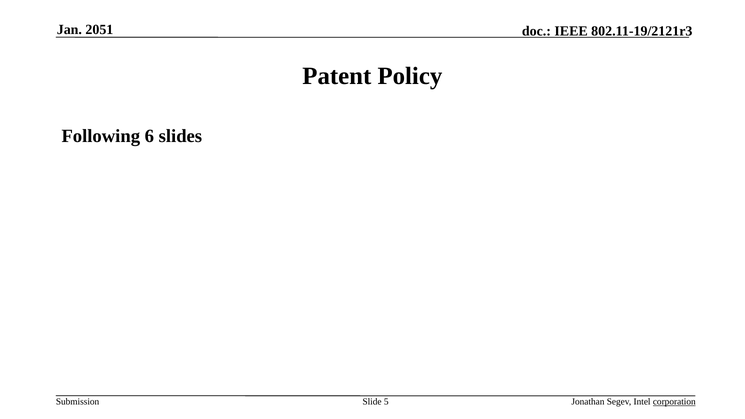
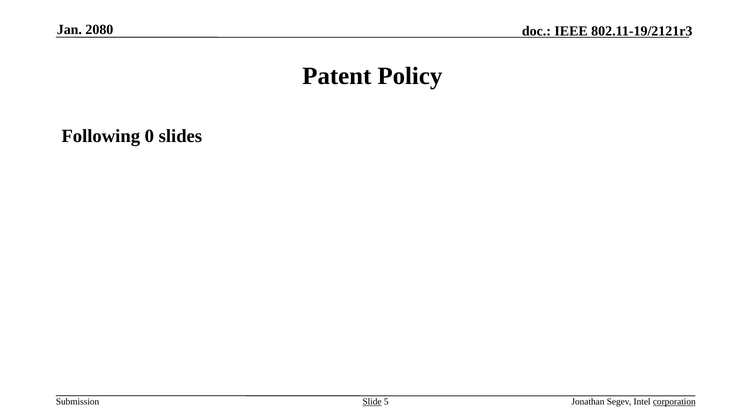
2051: 2051 -> 2080
6: 6 -> 0
Slide underline: none -> present
